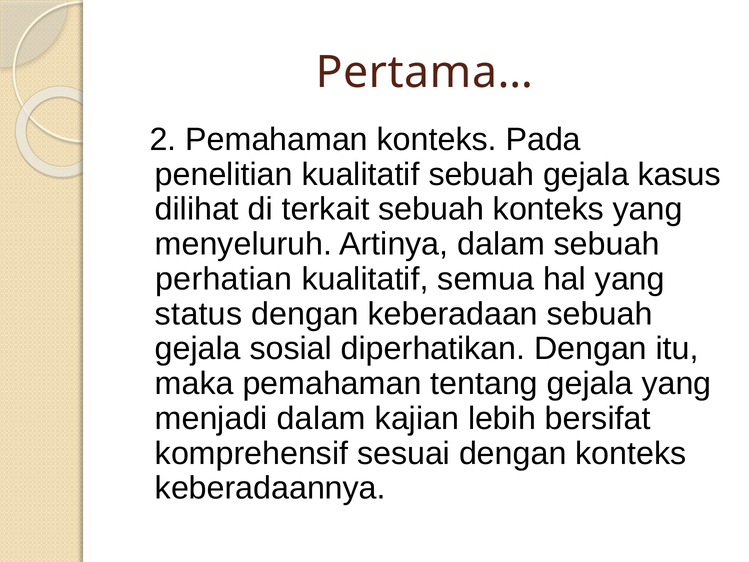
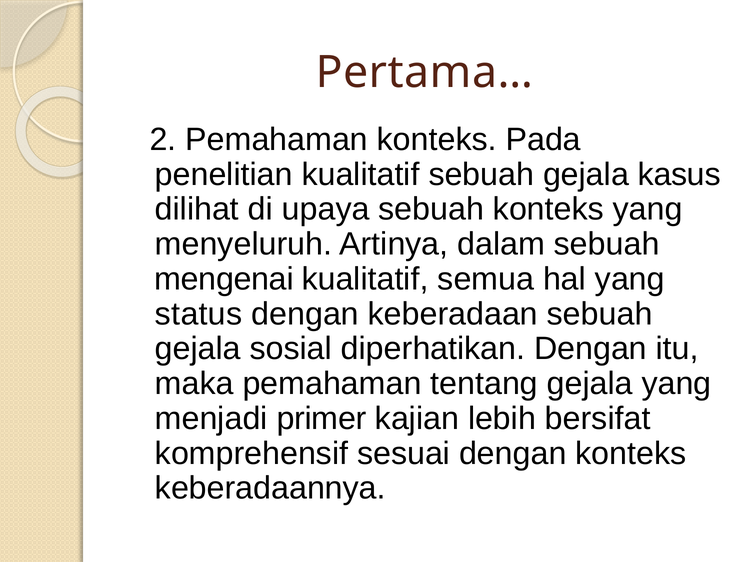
terkait: terkait -> upaya
perhatian: perhatian -> mengenai
menjadi dalam: dalam -> primer
